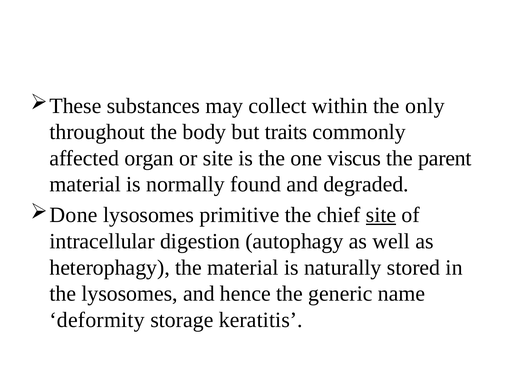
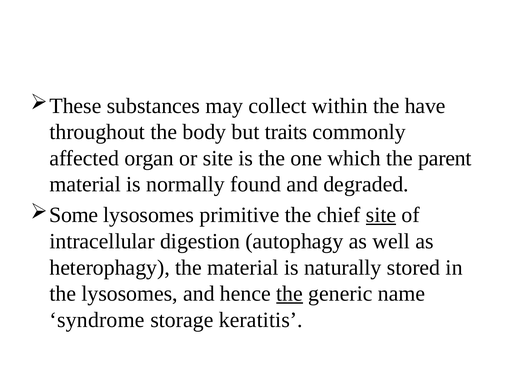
only: only -> have
viscus: viscus -> which
Done: Done -> Some
the at (290, 294) underline: none -> present
deformity: deformity -> syndrome
